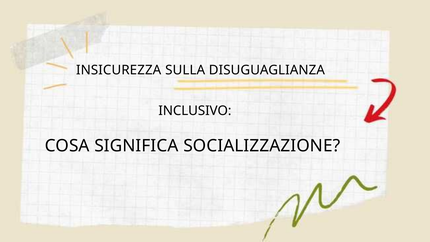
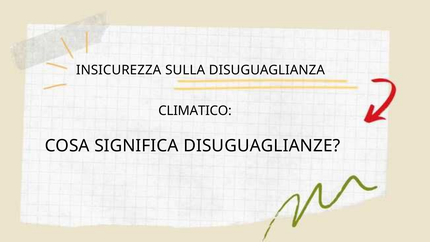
INCLUSIVO: INCLUSIVO -> CLIMATICO
SOCIALIZZAZIONE: SOCIALIZZAZIONE -> DISUGUAGLIANZE
